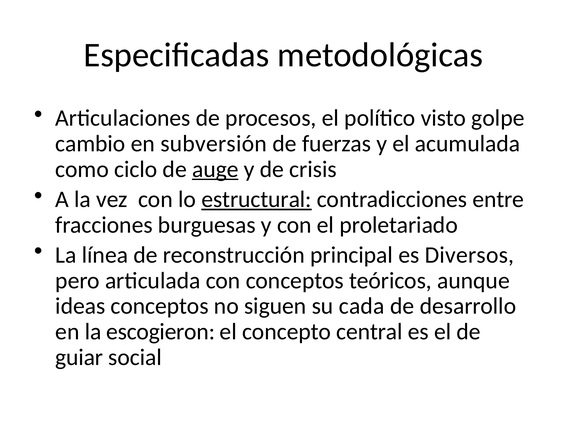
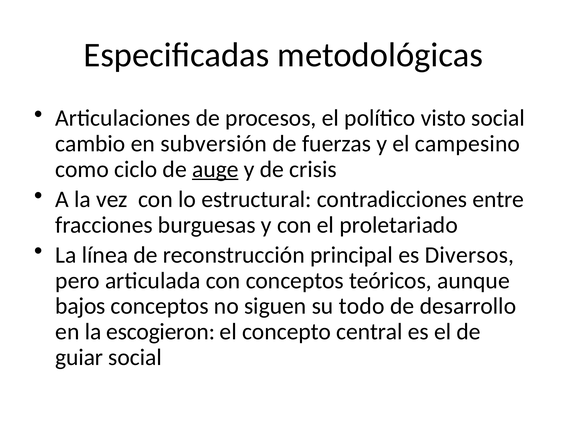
visto golpe: golpe -> social
acumulada: acumulada -> campesino
estructural underline: present -> none
ideas: ideas -> bajos
cada: cada -> todo
